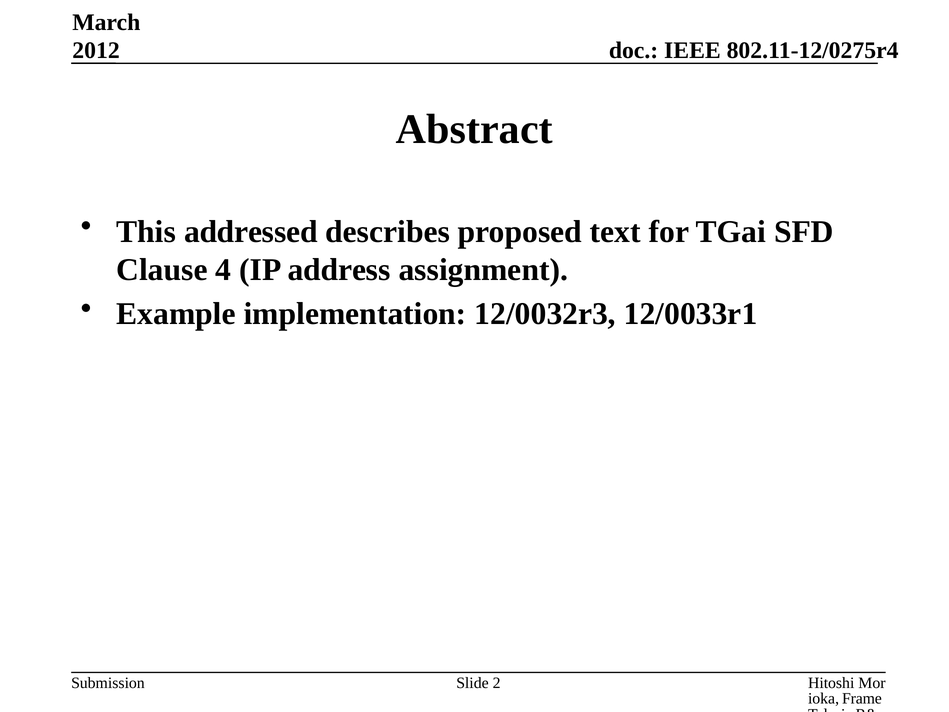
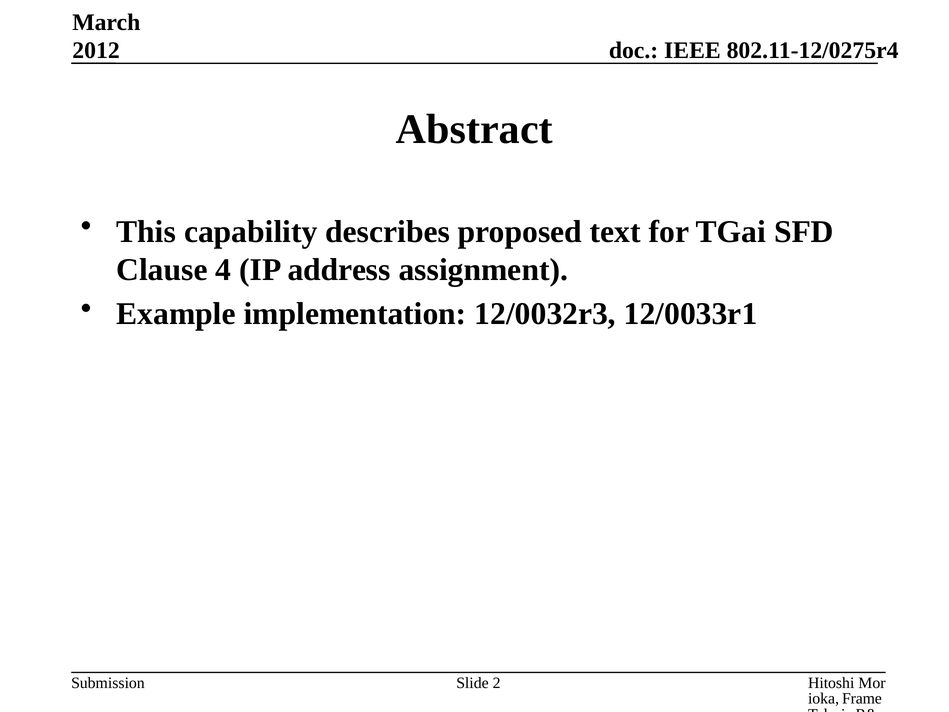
addressed: addressed -> capability
